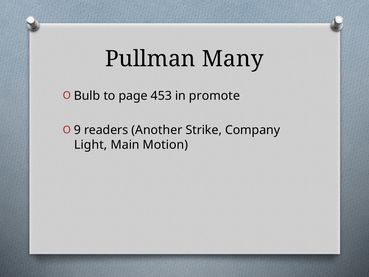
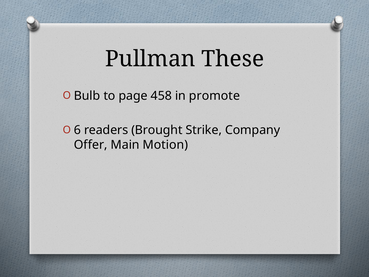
Many: Many -> These
453: 453 -> 458
9: 9 -> 6
Another: Another -> Brought
Light: Light -> Offer
